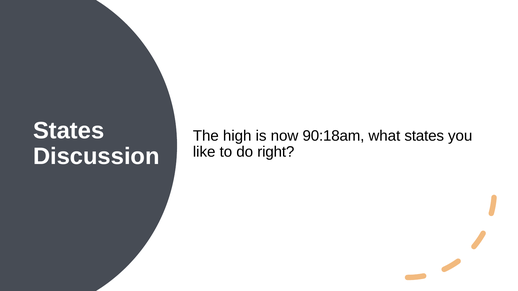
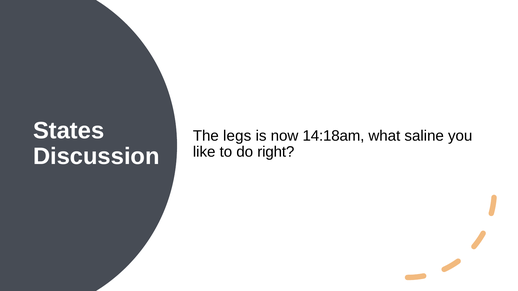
high: high -> legs
90:18am: 90:18am -> 14:18am
what states: states -> saline
